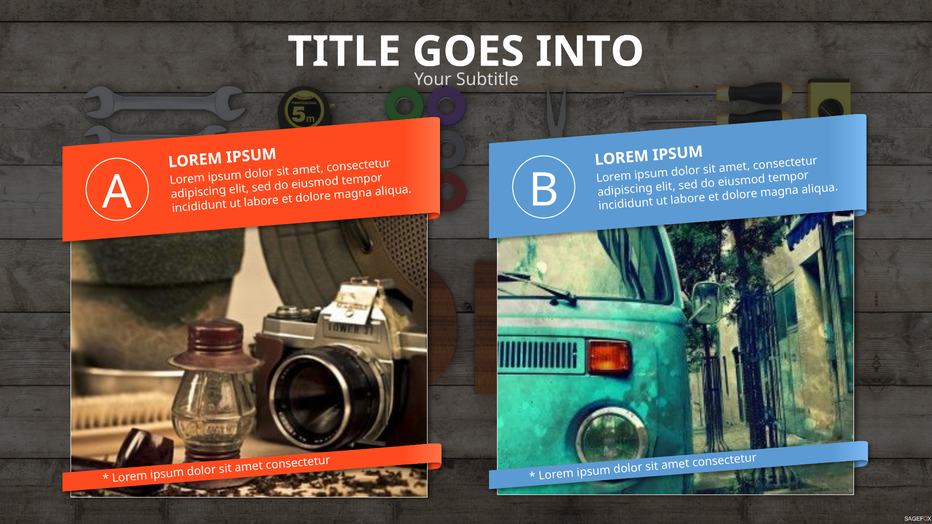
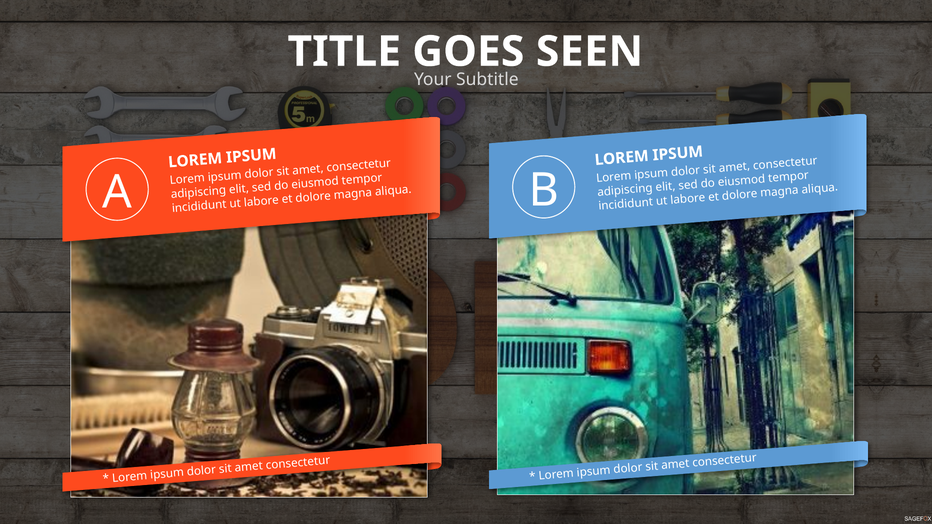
INTO: INTO -> SEEN
